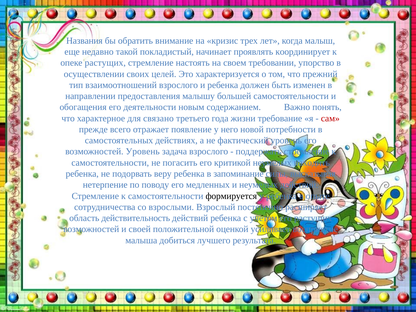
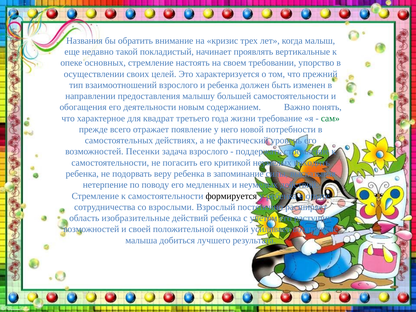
координирует: координирует -> вертикальные
опеке растущих: растущих -> основных
связано: связано -> квадрат
сам colour: red -> green
возможностей Уровень: Уровень -> Песенки
действительность: действительность -> изобразительные
